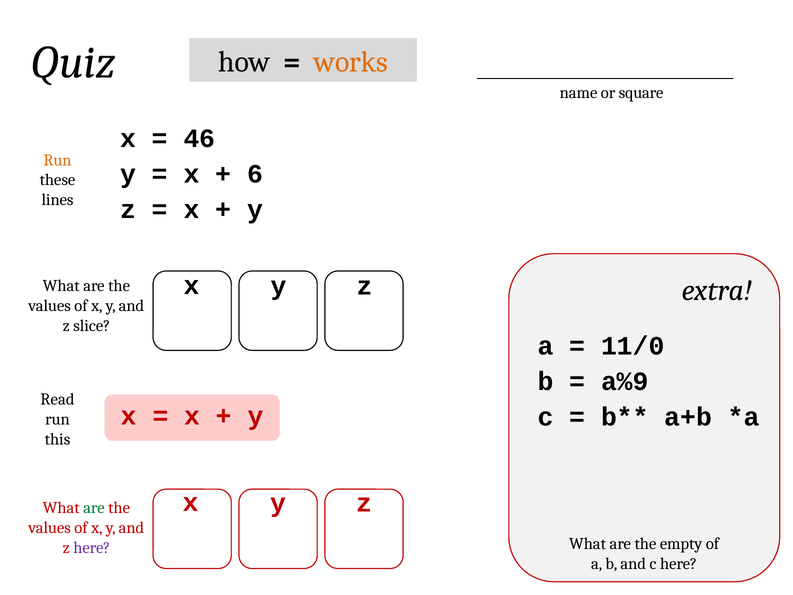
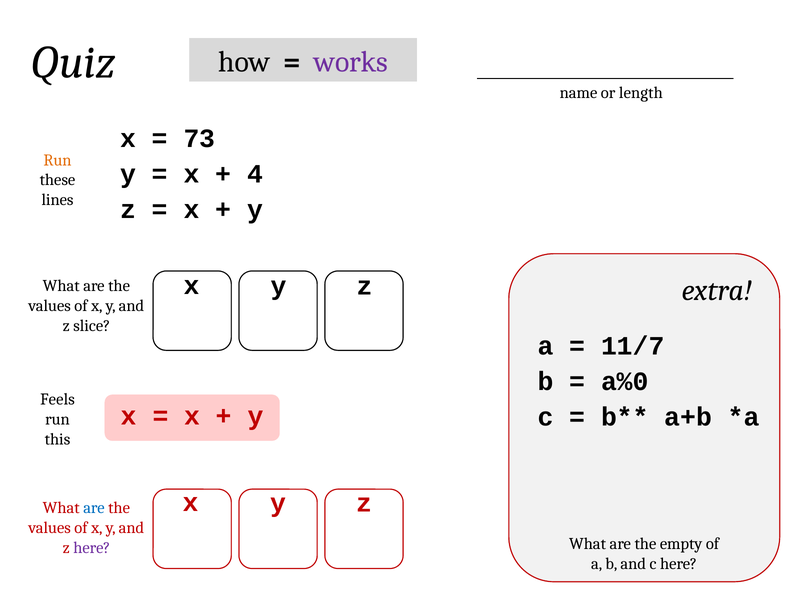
works colour: orange -> purple
square: square -> length
46: 46 -> 73
6: 6 -> 4
11/0: 11/0 -> 11/7
a%9: a%9 -> a%0
Read: Read -> Feels
are at (94, 508) colour: green -> blue
